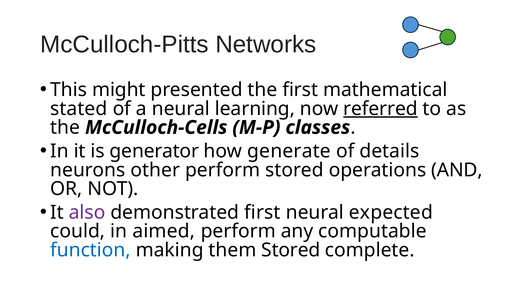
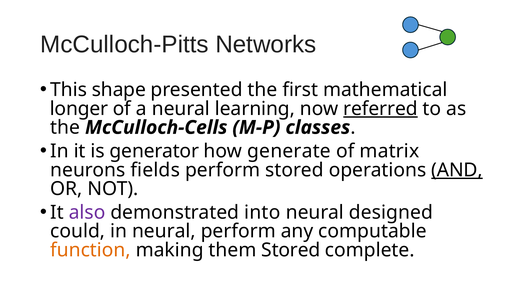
might: might -> shape
stated: stated -> longer
details: details -> matrix
other: other -> fields
AND underline: none -> present
demonstrated first: first -> into
expected: expected -> designed
in aimed: aimed -> neural
function colour: blue -> orange
